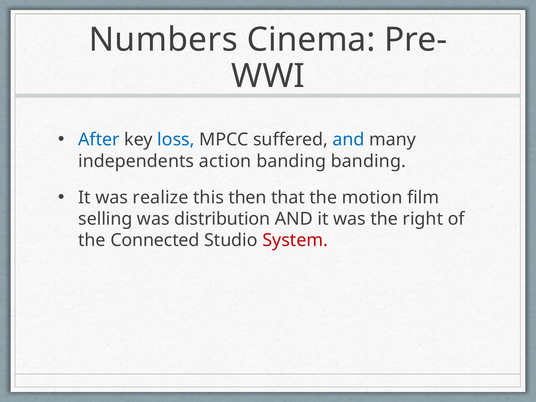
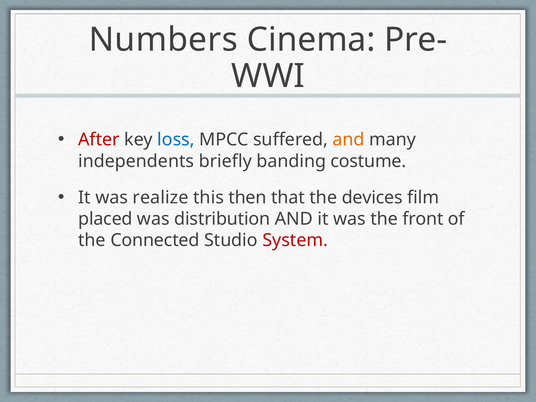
After colour: blue -> red
and at (349, 140) colour: blue -> orange
action: action -> briefly
banding banding: banding -> costume
motion: motion -> devices
selling: selling -> placed
right: right -> front
